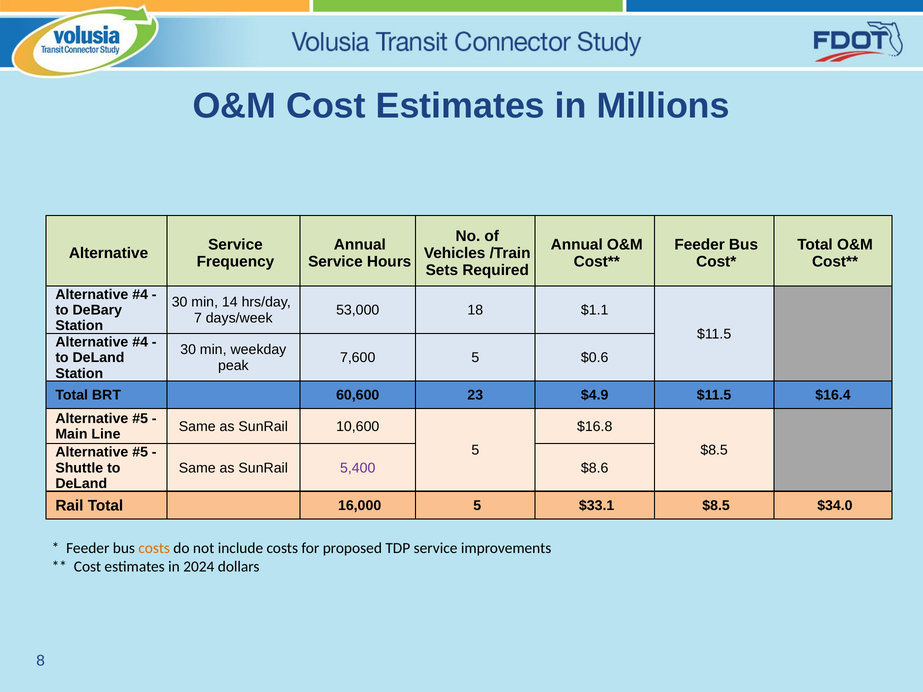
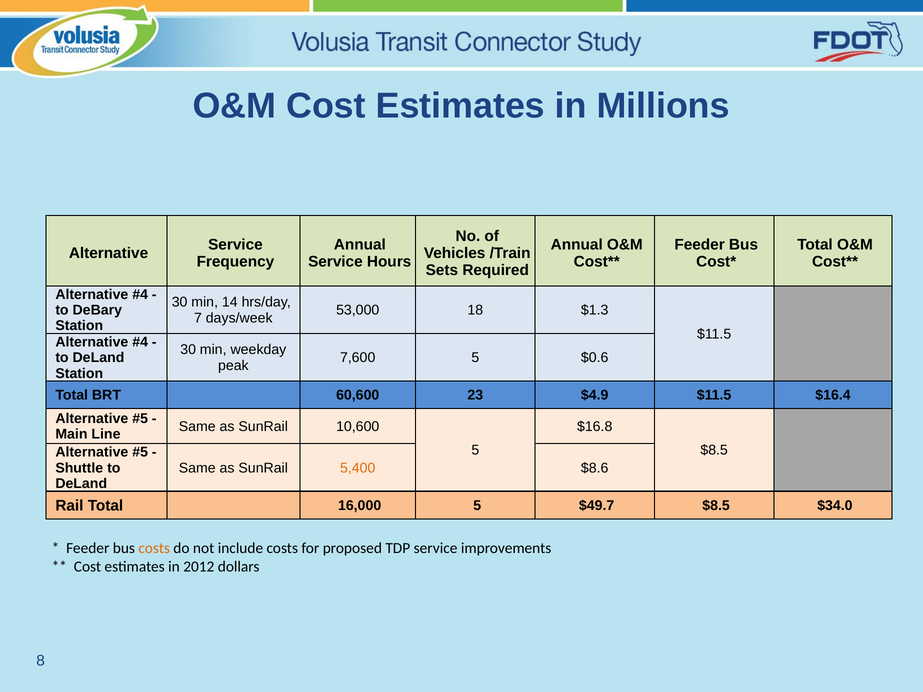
$1.1: $1.1 -> $1.3
5,400 colour: purple -> orange
$33.1: $33.1 -> $49.7
2024: 2024 -> 2012
